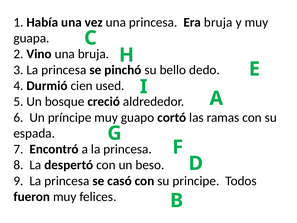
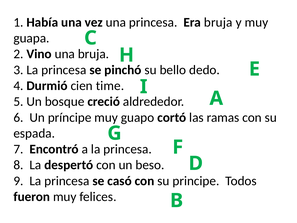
used: used -> time
